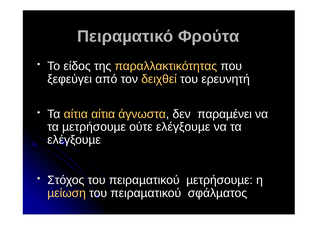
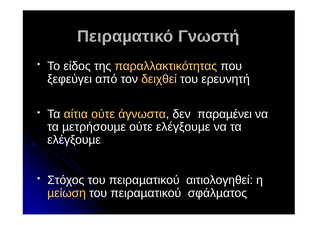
Φρούτα: Φρούτα -> Γνωστή
αίτια αίτια: αίτια -> ούτε
πειραµατικού µετρήσουµε: µετρήσουµε -> αιτιολογηθεί
